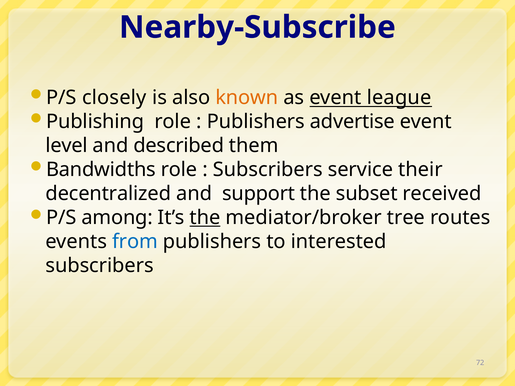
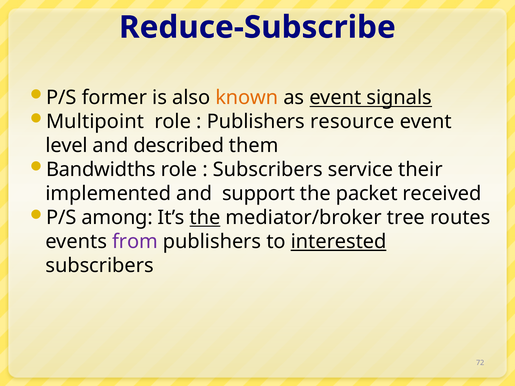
Nearby-Subscribe: Nearby-Subscribe -> Reduce-Subscribe
closely: closely -> former
league: league -> signals
Publishing: Publishing -> Multipoint
advertise: advertise -> resource
decentralized: decentralized -> implemented
subset: subset -> packet
from colour: blue -> purple
interested underline: none -> present
